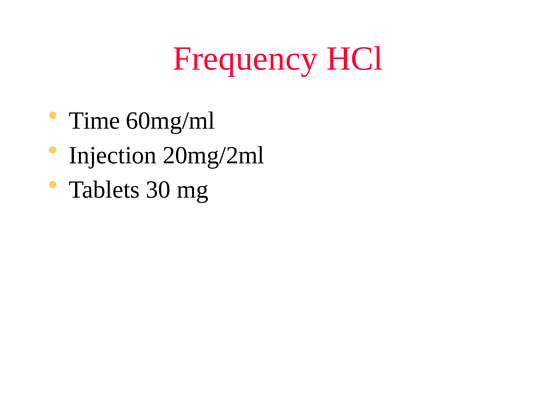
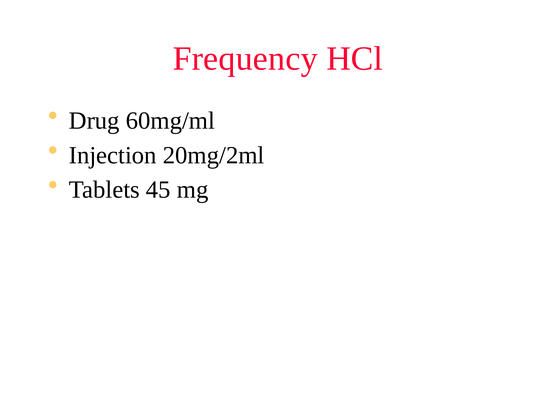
Time: Time -> Drug
30: 30 -> 45
